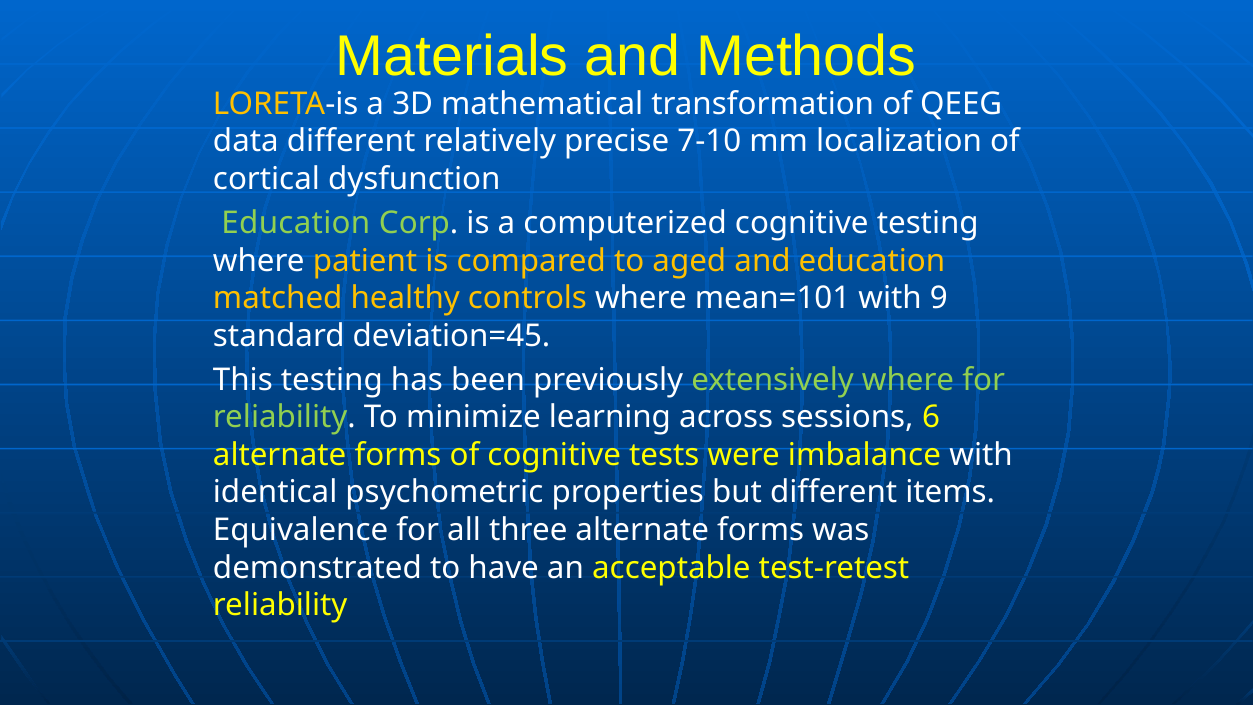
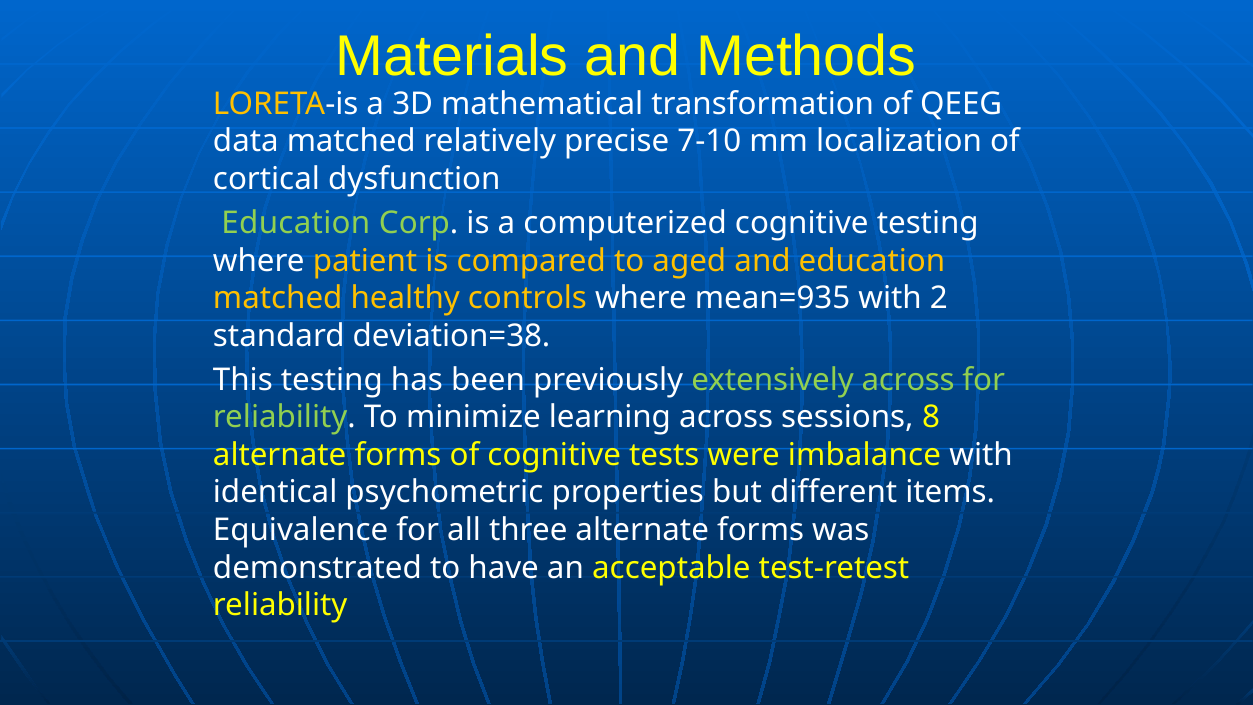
data different: different -> matched
mean=101: mean=101 -> mean=935
9: 9 -> 2
deviation=45: deviation=45 -> deviation=38
extensively where: where -> across
6: 6 -> 8
